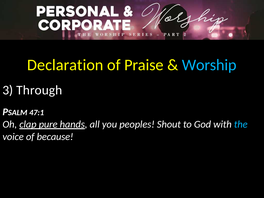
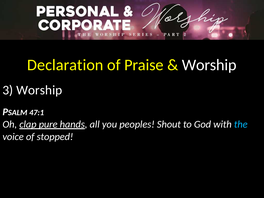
Worship at (209, 65) colour: light blue -> white
3 Through: Through -> Worship
because: because -> stopped
